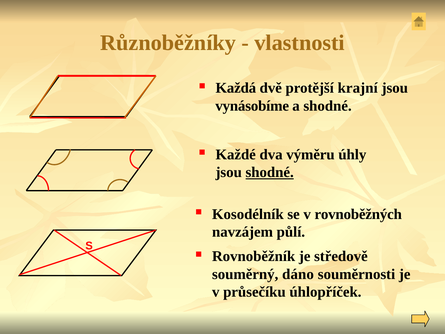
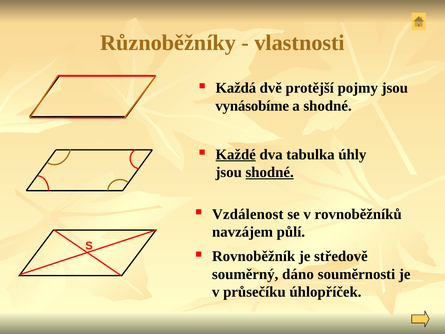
krajní: krajní -> pojmy
Každé underline: none -> present
výměru: výměru -> tabulka
Kosodélník: Kosodélník -> Vzdálenost
rovnoběžných: rovnoběžných -> rovnoběžníků
